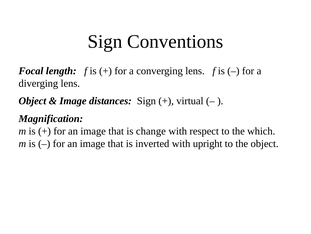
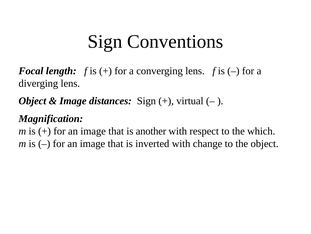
change: change -> another
upright: upright -> change
